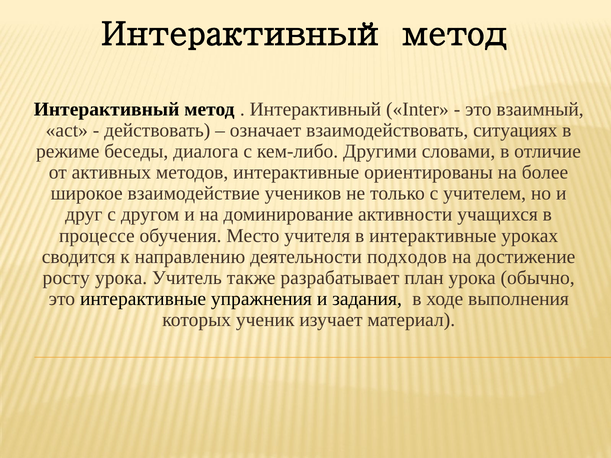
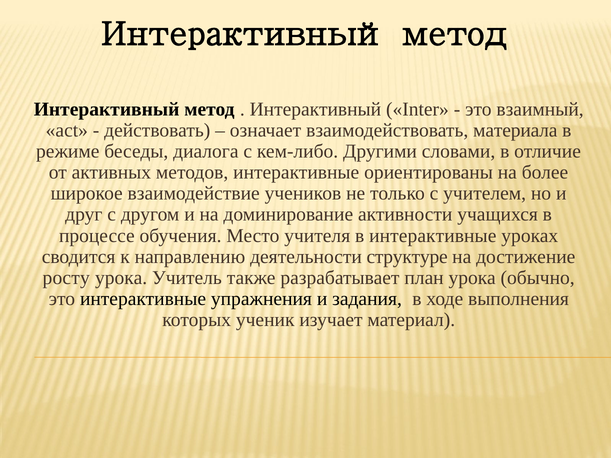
ситуациях: ситуациях -> материала
подходов: подходов -> структуре
